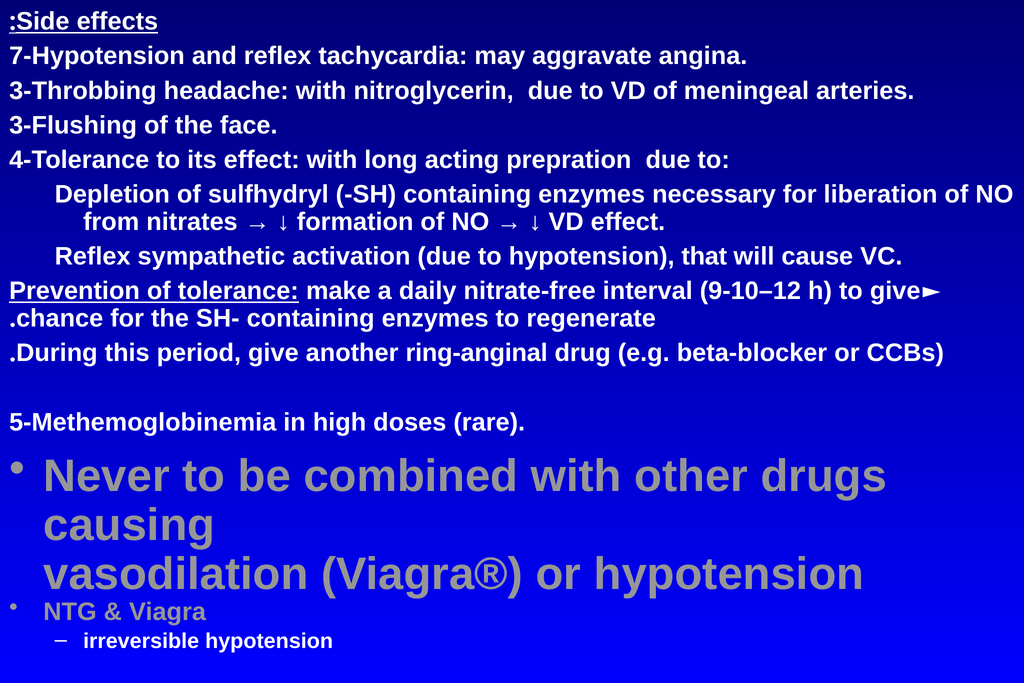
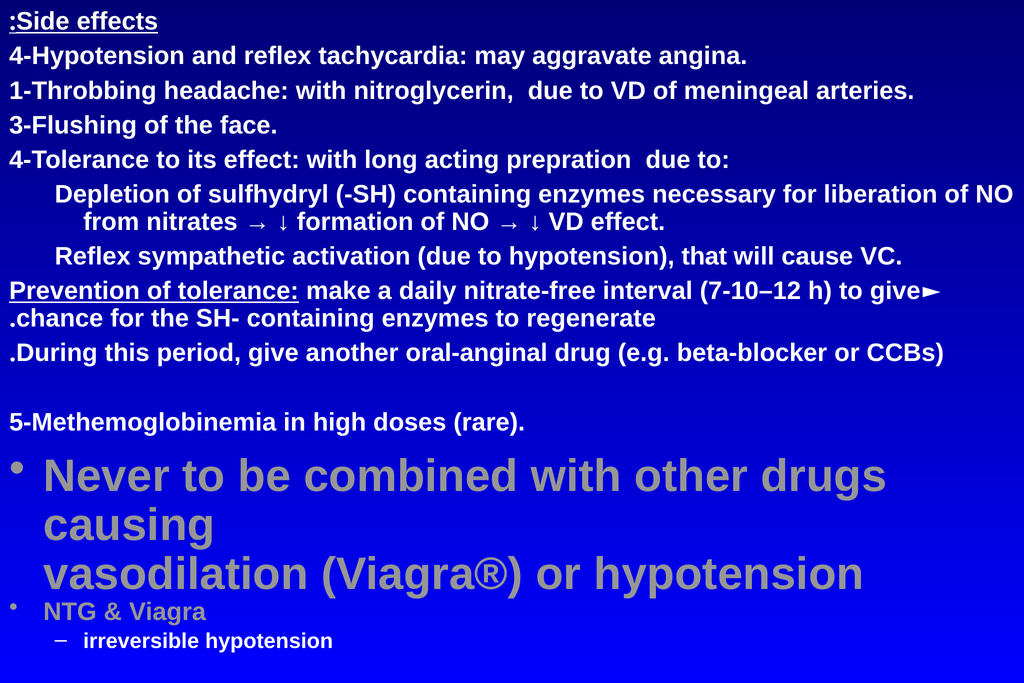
7-Hypotension: 7-Hypotension -> 4-Hypotension
3-Throbbing: 3-Throbbing -> 1-Throbbing
9-10–12: 9-10–12 -> 7-10–12
ring-anginal: ring-anginal -> oral-anginal
